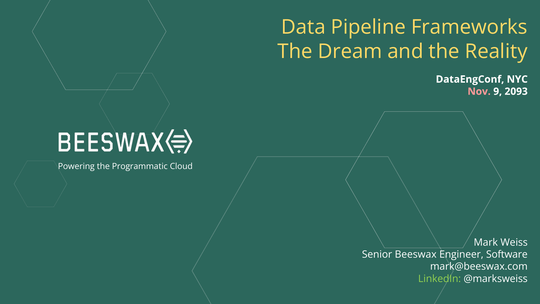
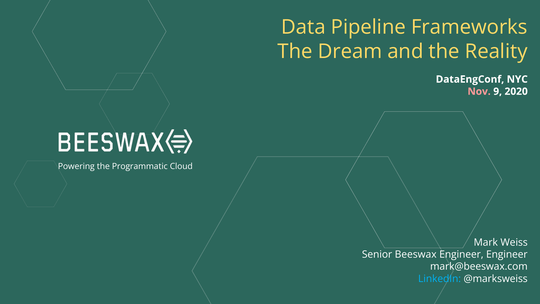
2093: 2093 -> 2020
Engineer Software: Software -> Engineer
LinkedIn colour: light green -> light blue
